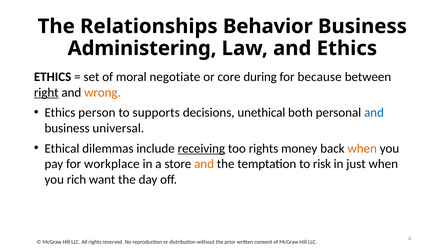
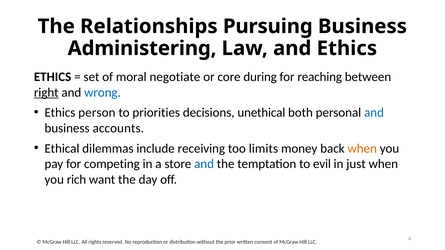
Behavior: Behavior -> Pursuing
because: because -> reaching
wrong colour: orange -> blue
supports: supports -> priorities
universal: universal -> accounts
receiving underline: present -> none
too rights: rights -> limits
workplace: workplace -> competing
and at (204, 164) colour: orange -> blue
risk: risk -> evil
